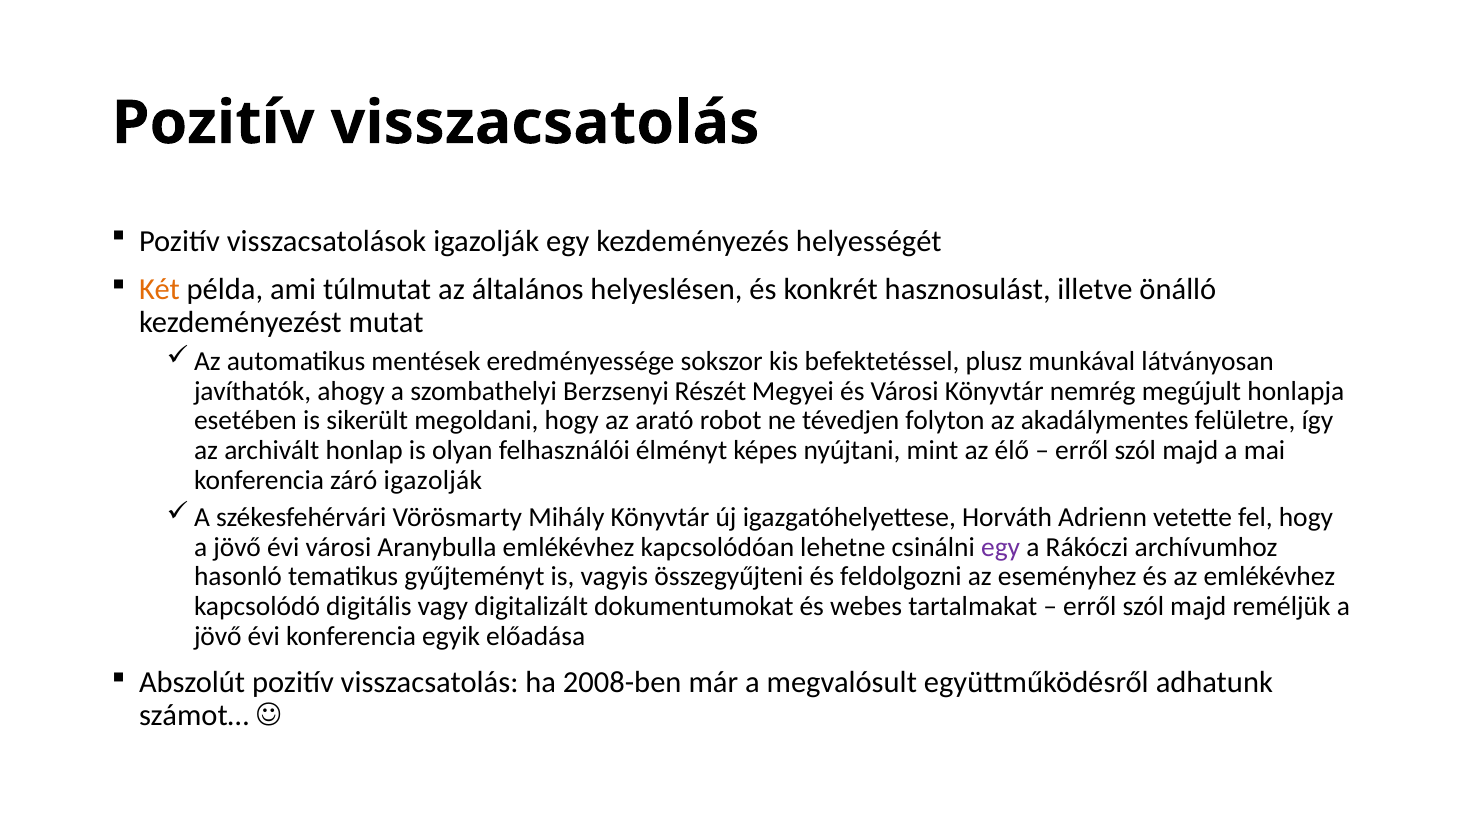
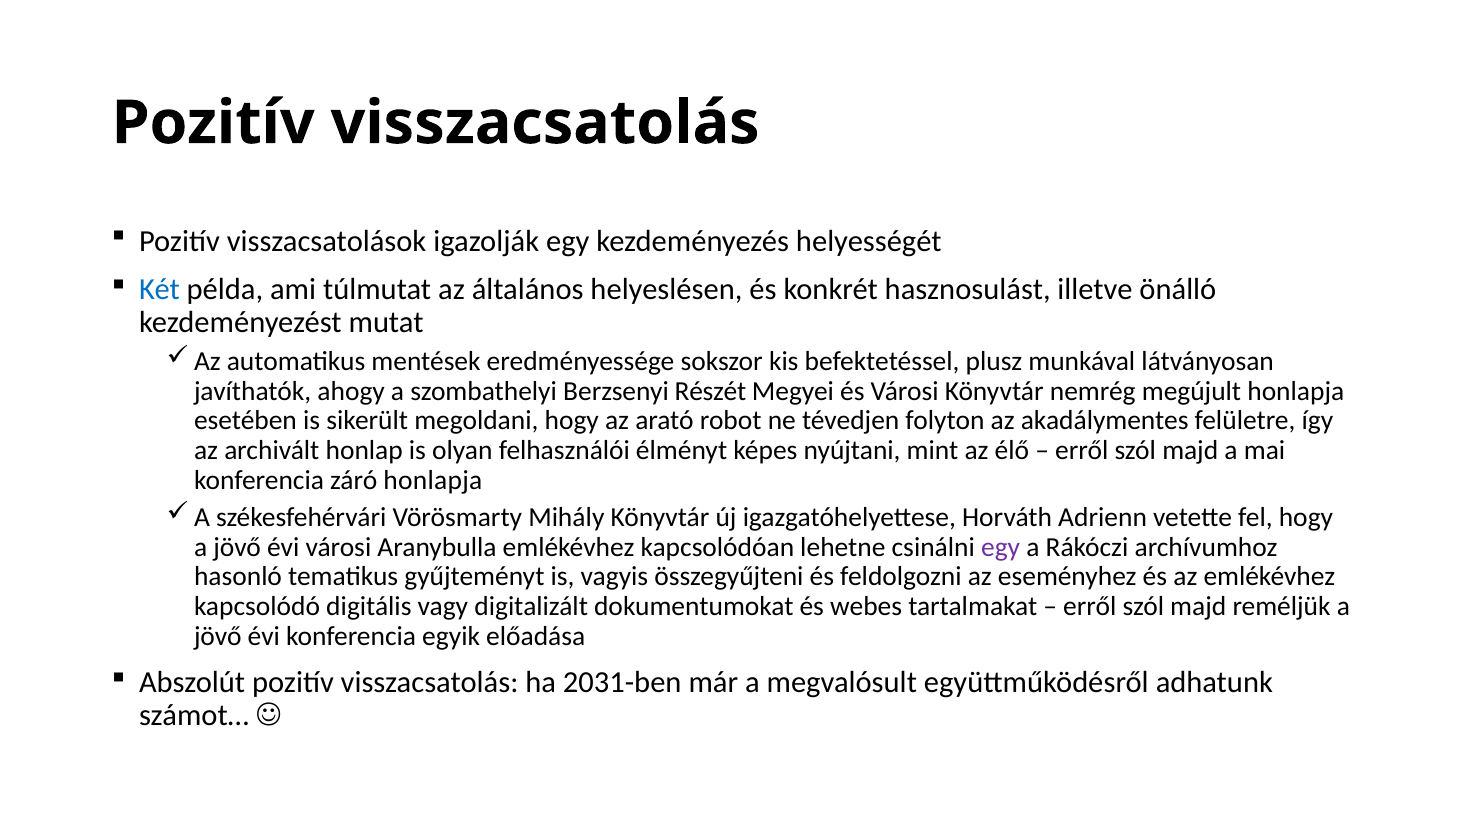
Két colour: orange -> blue
záró igazolják: igazolják -> honlapja
2008-ben: 2008-ben -> 2031-ben
